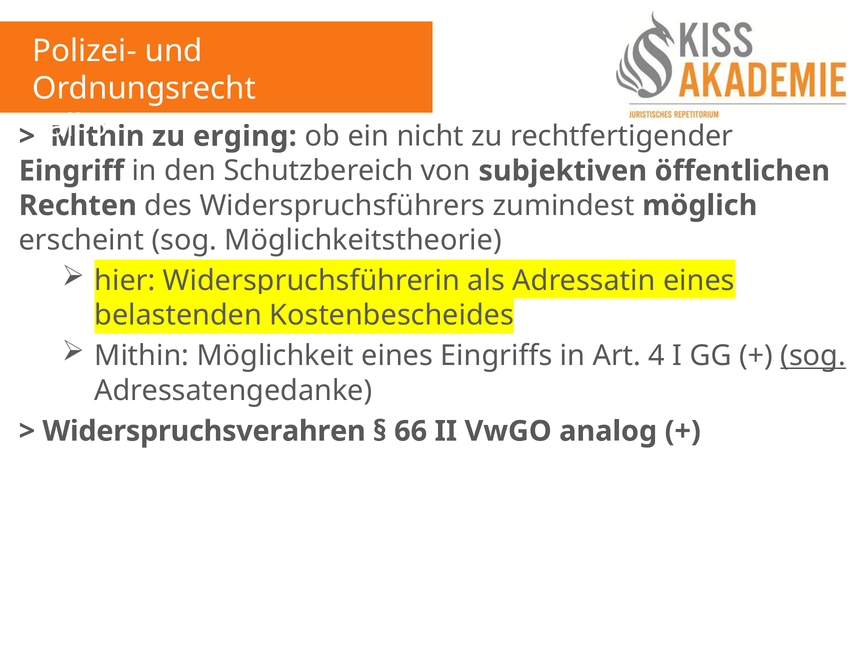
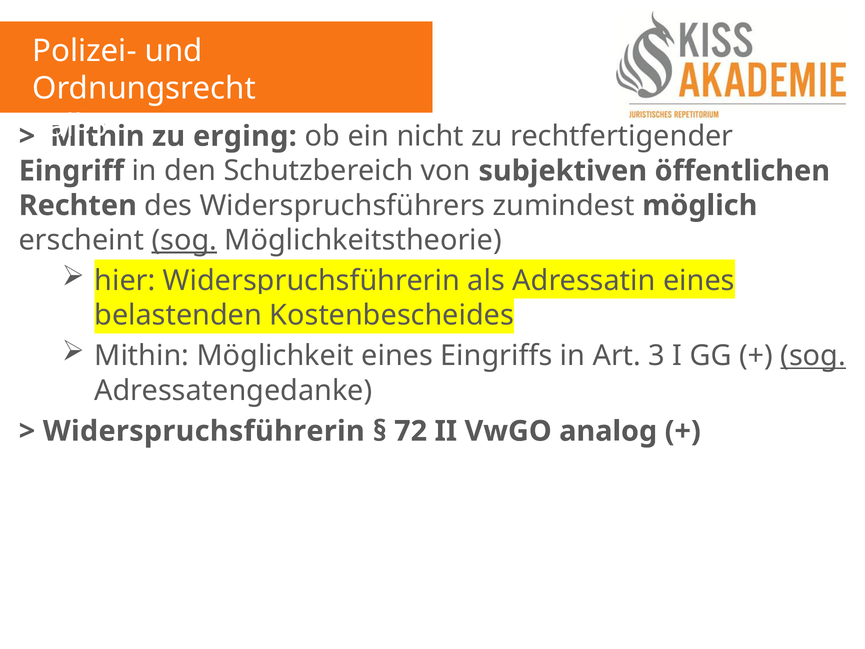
sog at (184, 240) underline: none -> present
4: 4 -> 3
Widerspruchsverahren at (204, 431): Widerspruchsverahren -> Widerspruchsführerin
66: 66 -> 72
